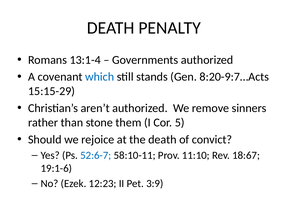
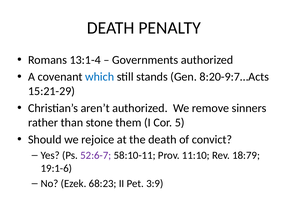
15:15-29: 15:15-29 -> 15:21-29
52:6-7 colour: blue -> purple
18:67: 18:67 -> 18:79
12:23: 12:23 -> 68:23
